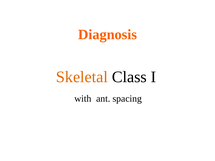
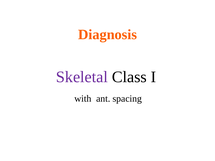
Skeletal colour: orange -> purple
